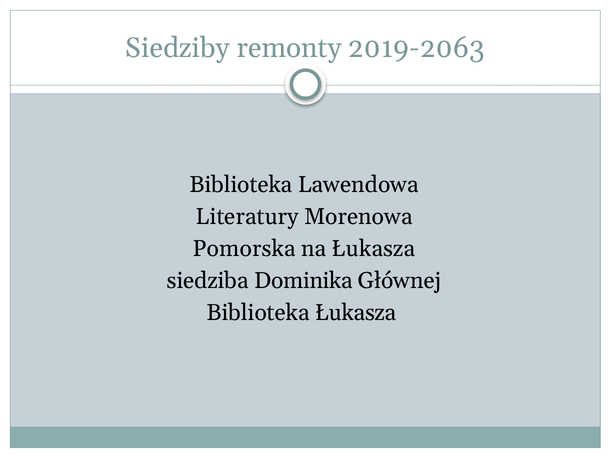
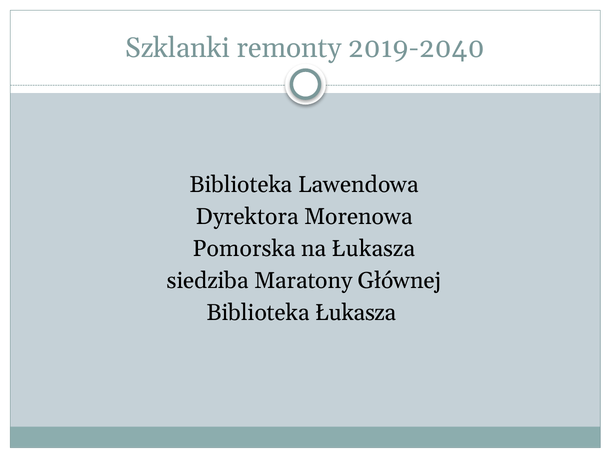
Siedziby: Siedziby -> Szklanki
2019-2063: 2019-2063 -> 2019-2040
Literatury: Literatury -> Dyrektora
Dominika: Dominika -> Maratony
